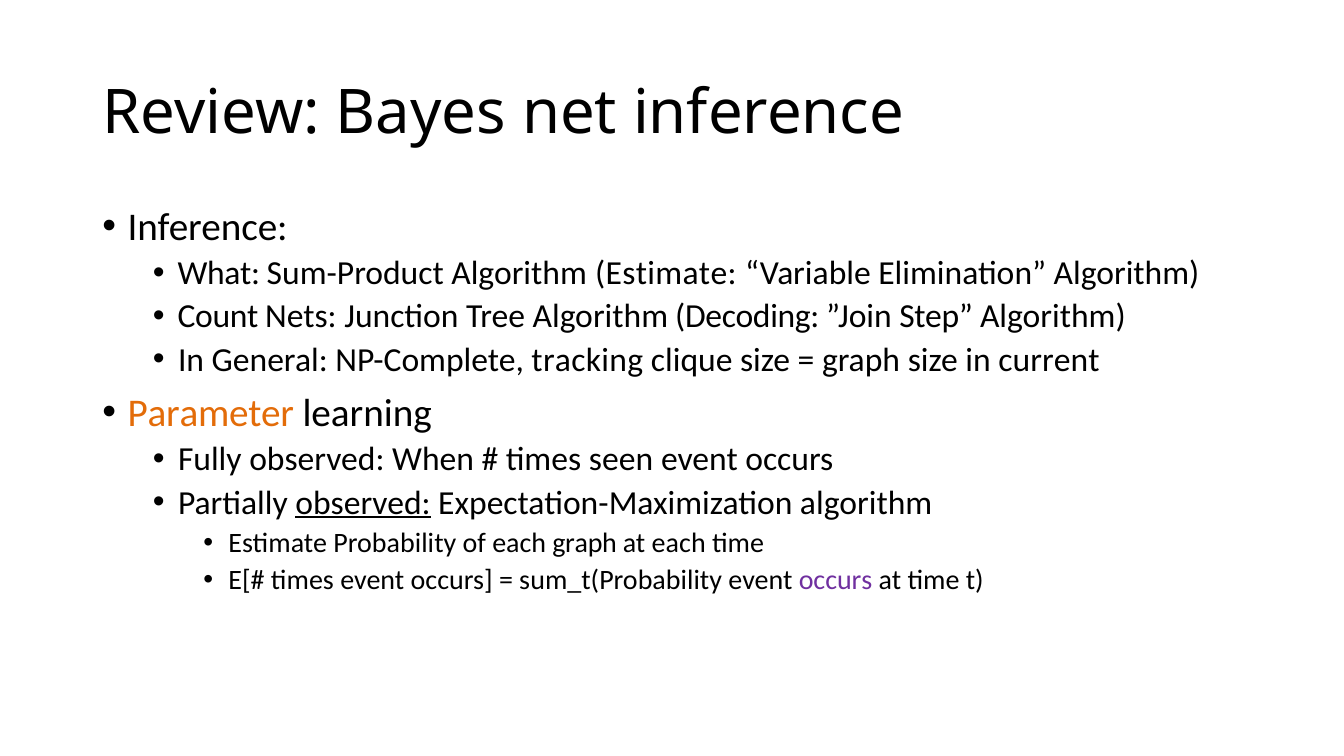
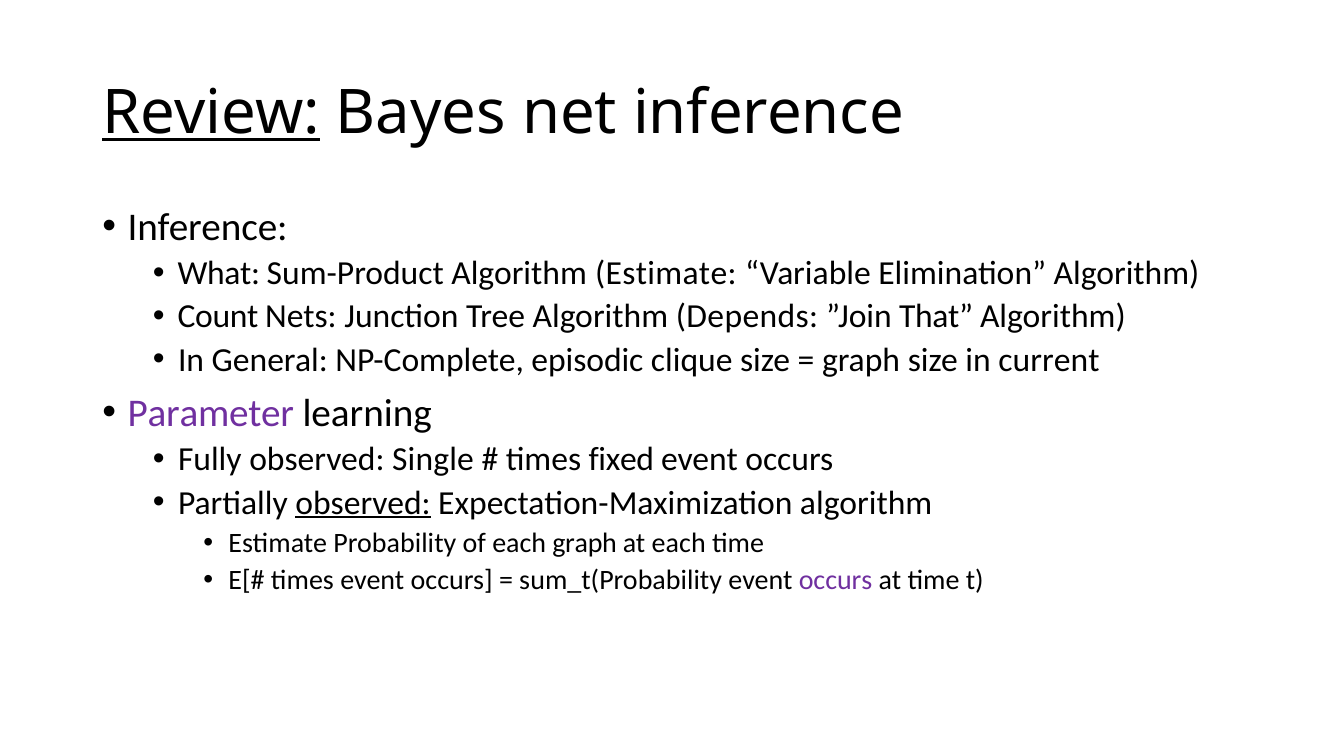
Review underline: none -> present
Decoding: Decoding -> Depends
Step: Step -> That
tracking: tracking -> episodic
Parameter colour: orange -> purple
When: When -> Single
seen: seen -> fixed
